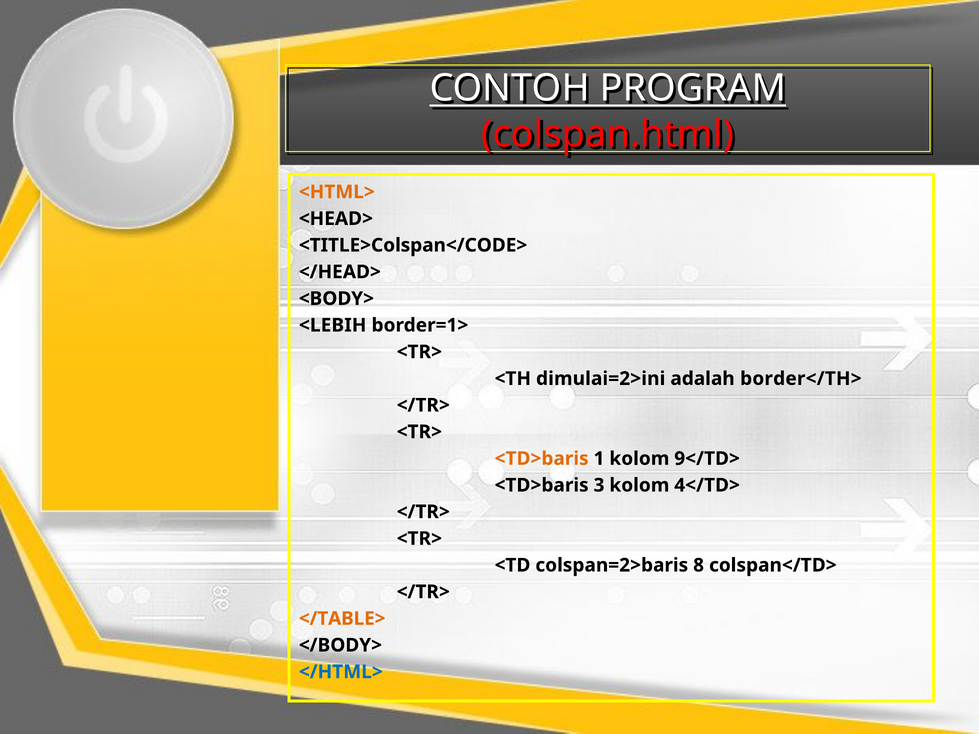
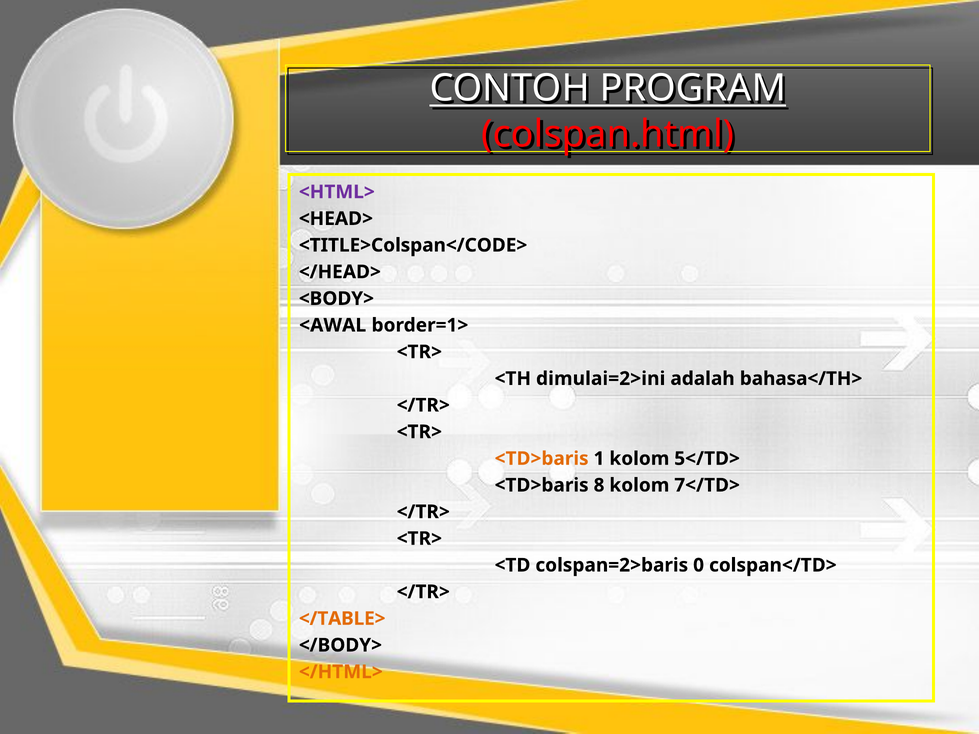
<HTML> colour: orange -> purple
<LEBIH: <LEBIH -> <AWAL
border</TH>: border</TH> -> bahasa</TH>
9</TD>: 9</TD> -> 5</TD>
3: 3 -> 8
4</TD>: 4</TD> -> 7</TD>
8: 8 -> 0
</HTML> colour: blue -> orange
